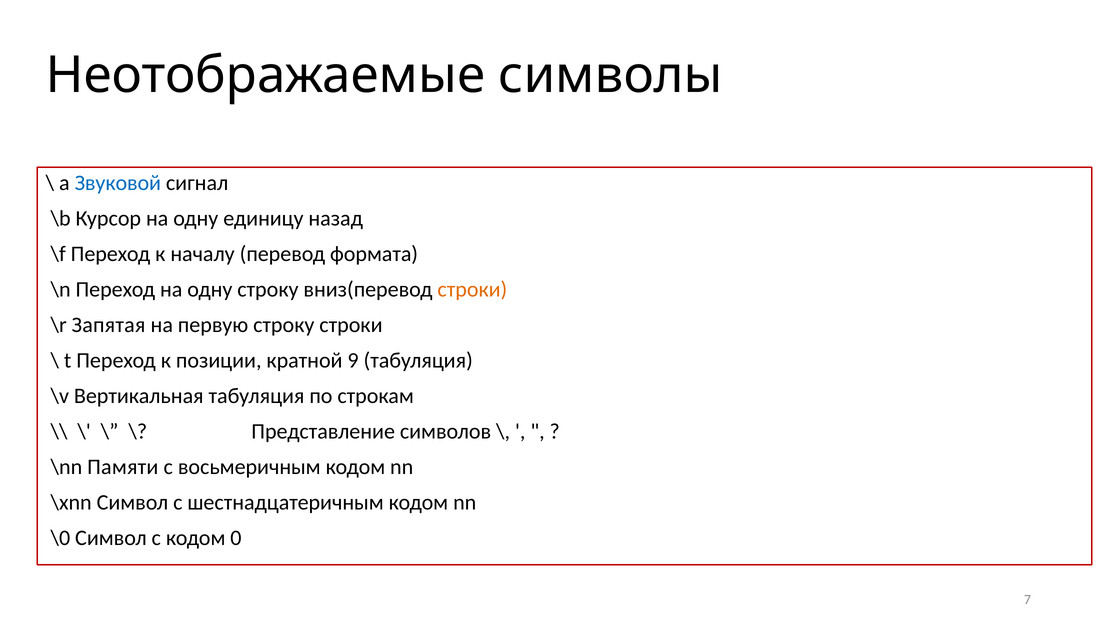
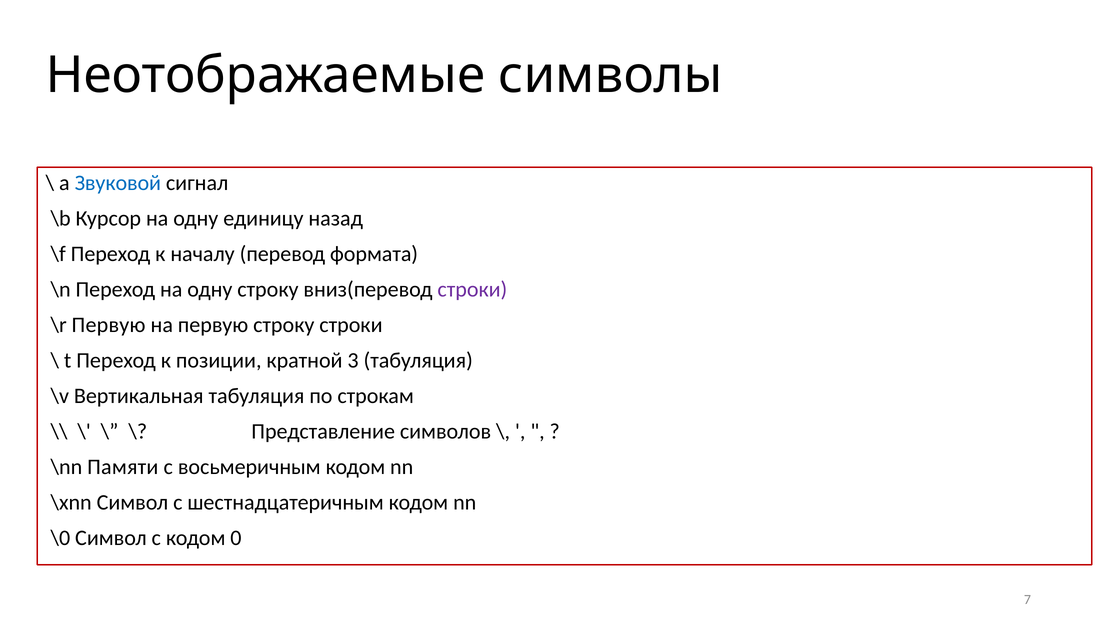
строки at (472, 290) colour: orange -> purple
\r Запятая: Запятая -> Первую
9: 9 -> 3
